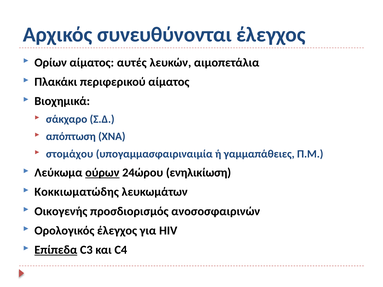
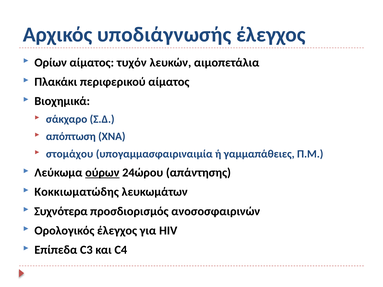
συνευθύνονται: συνευθύνονται -> υποδιάγνωσής
αυτές: αυτές -> τυχόν
ενηλικίωση: ενηλικίωση -> απάντησης
Οικογενής: Οικογενής -> Συχνότερα
Επίπεδα underline: present -> none
